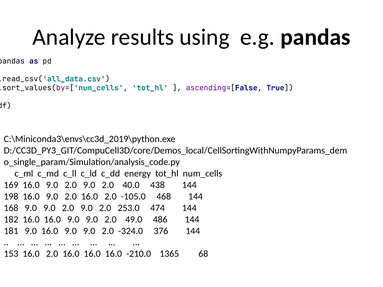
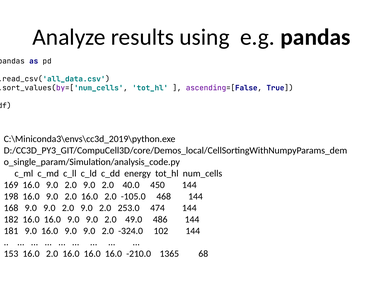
438: 438 -> 450
376: 376 -> 102
